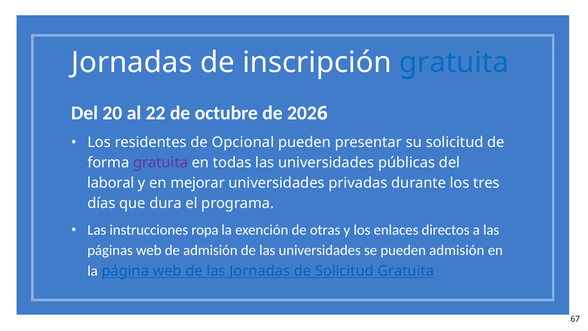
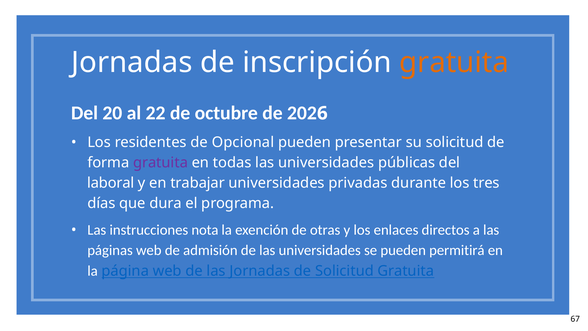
gratuita at (454, 62) colour: blue -> orange
mejorar: mejorar -> trabajar
ropa: ropa -> nota
pueden admisión: admisión -> permitirá
